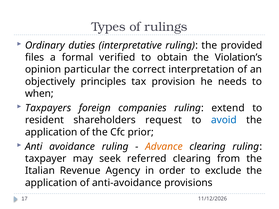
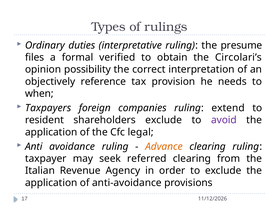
provided: provided -> presume
Violation’s: Violation’s -> Circolari’s
particular: particular -> possibility
principles: principles -> reference
shareholders request: request -> exclude
avoid colour: blue -> purple
prior: prior -> legal
